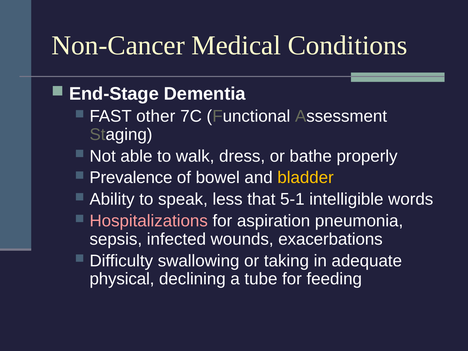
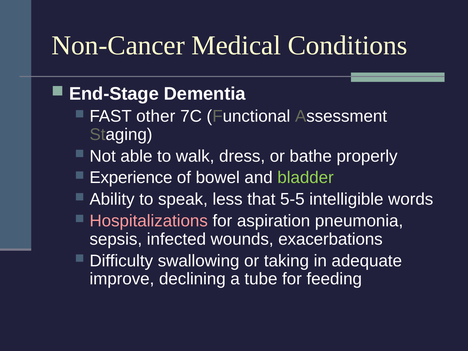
Prevalence: Prevalence -> Experience
bladder colour: yellow -> light green
5-1: 5-1 -> 5-5
physical: physical -> improve
